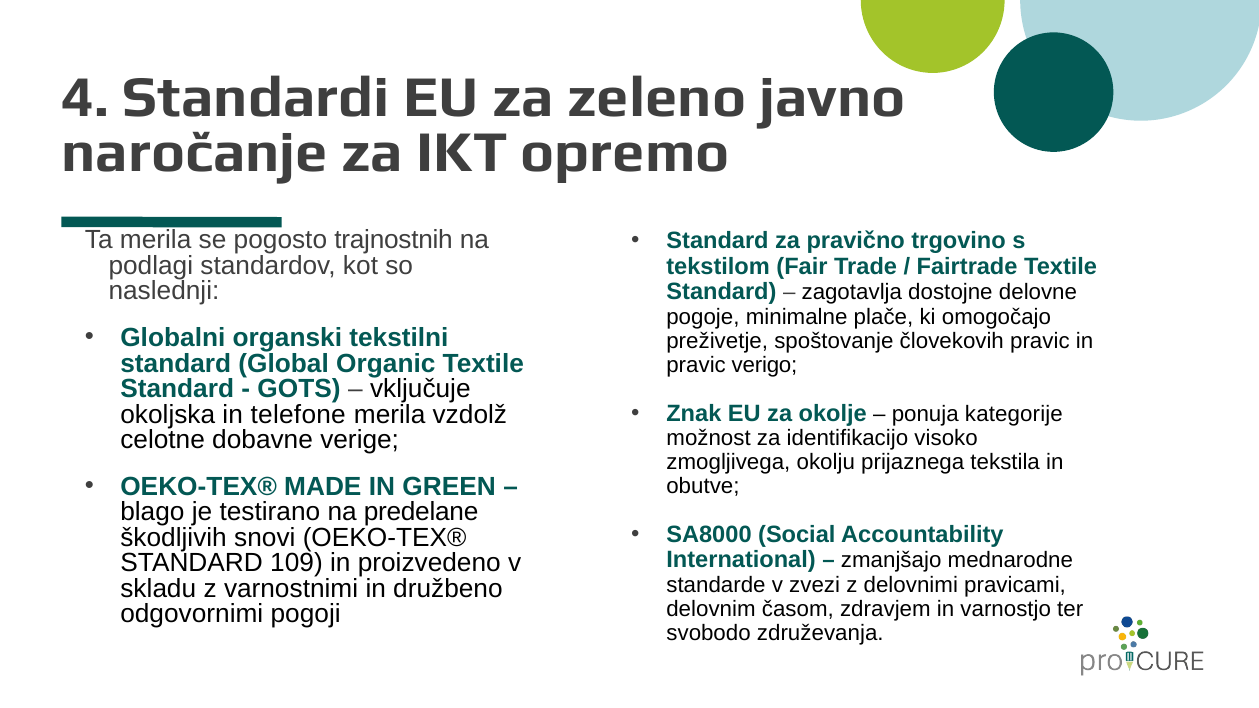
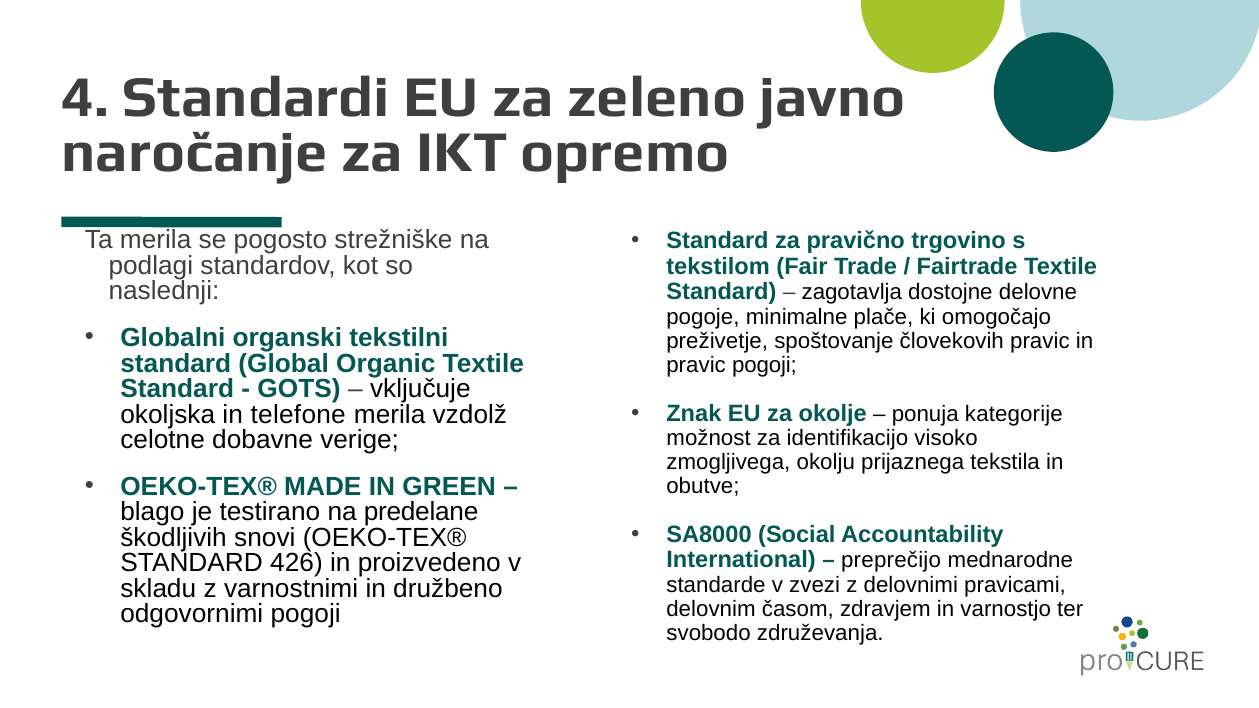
trajnostnih: trajnostnih -> strežniške
pravic verigo: verigo -> pogoji
zmanjšajo: zmanjšajo -> preprečijo
109: 109 -> 426
